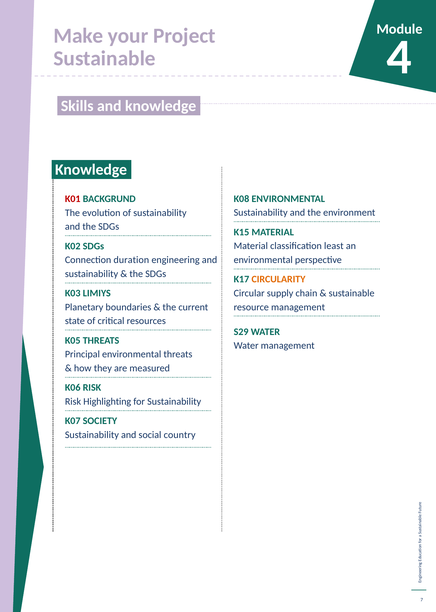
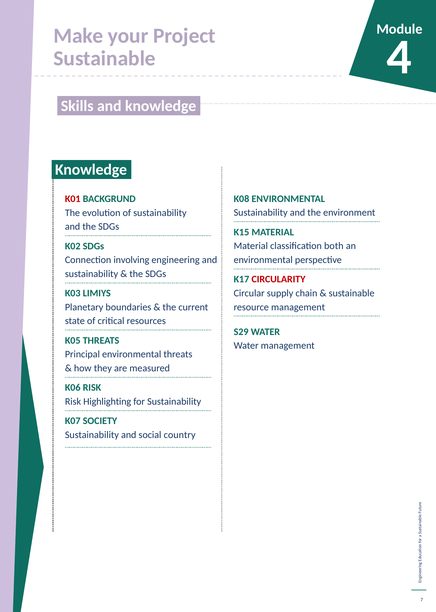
least: least -> both
duration: duration -> involving
CIRCULARITY colour: orange -> red
